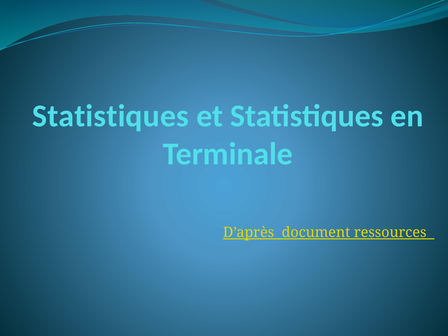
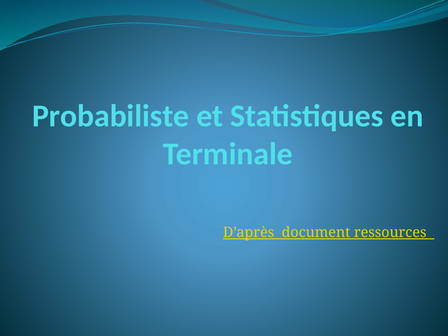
Statistiques at (111, 116): Statistiques -> Probabiliste
